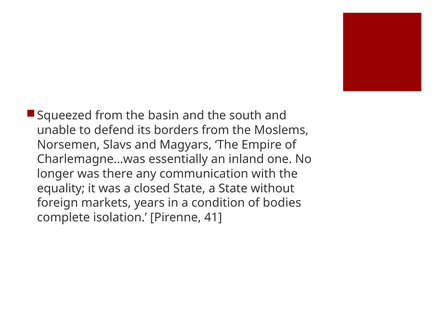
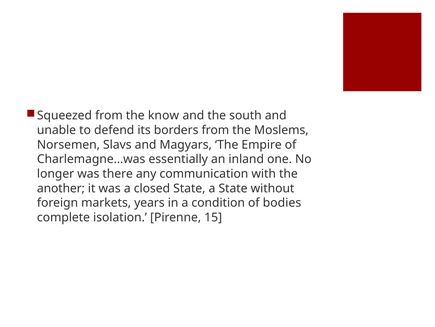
basin: basin -> know
equality: equality -> another
41: 41 -> 15
